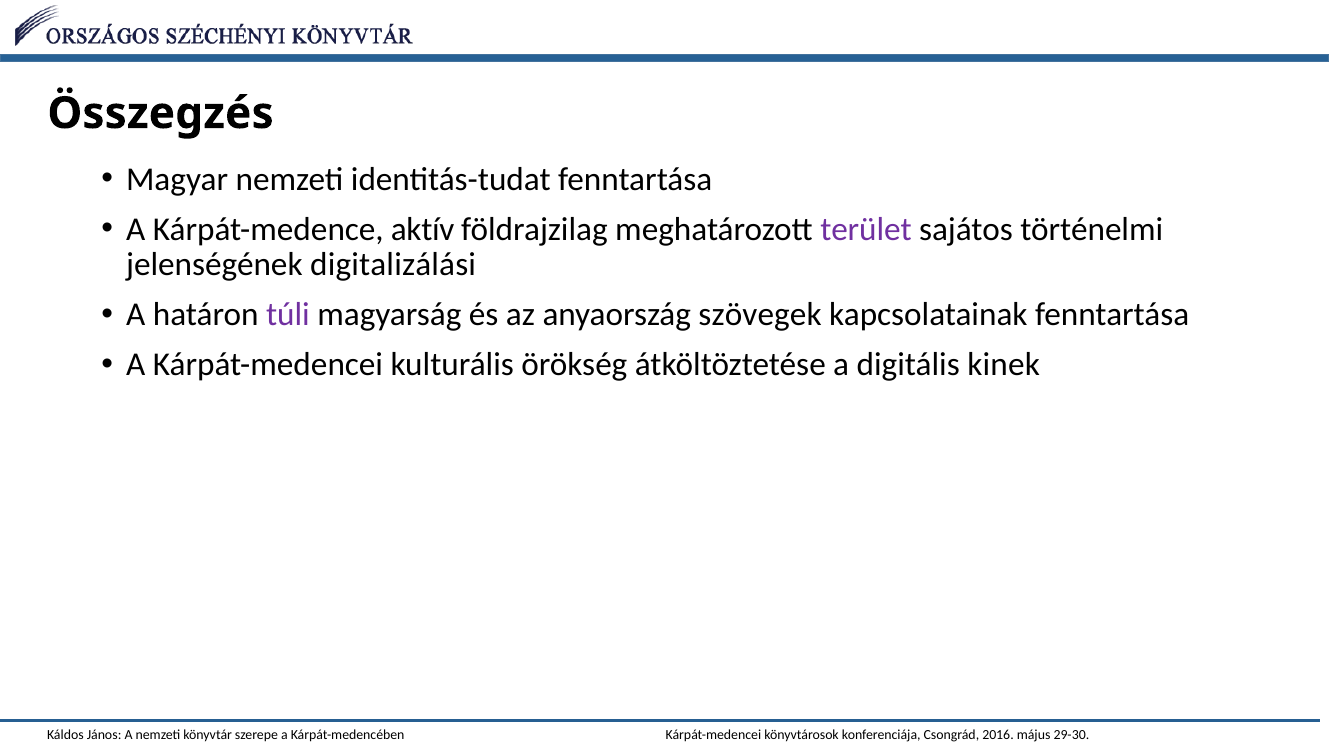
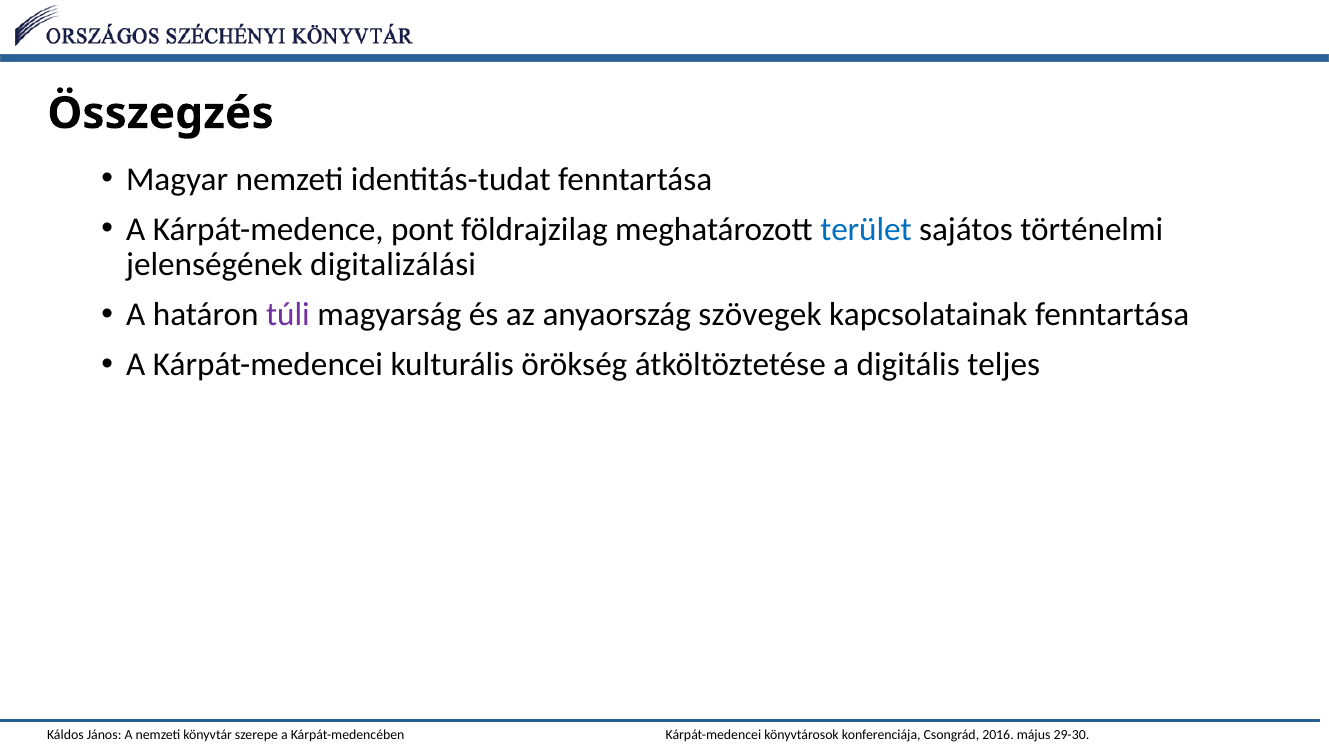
aktív: aktív -> pont
terület colour: purple -> blue
kinek: kinek -> teljes
